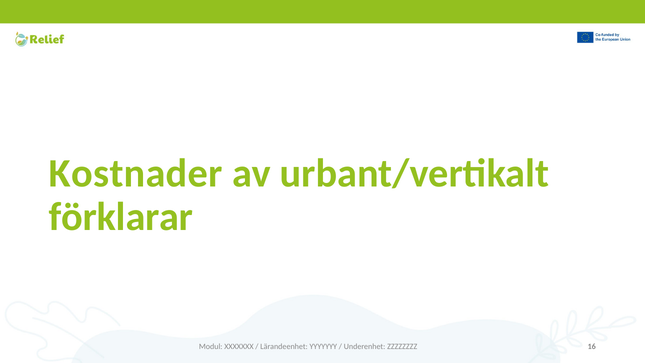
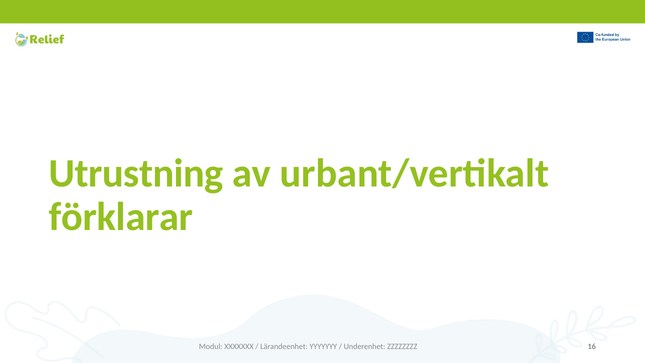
Kostnader: Kostnader -> Utrustning
